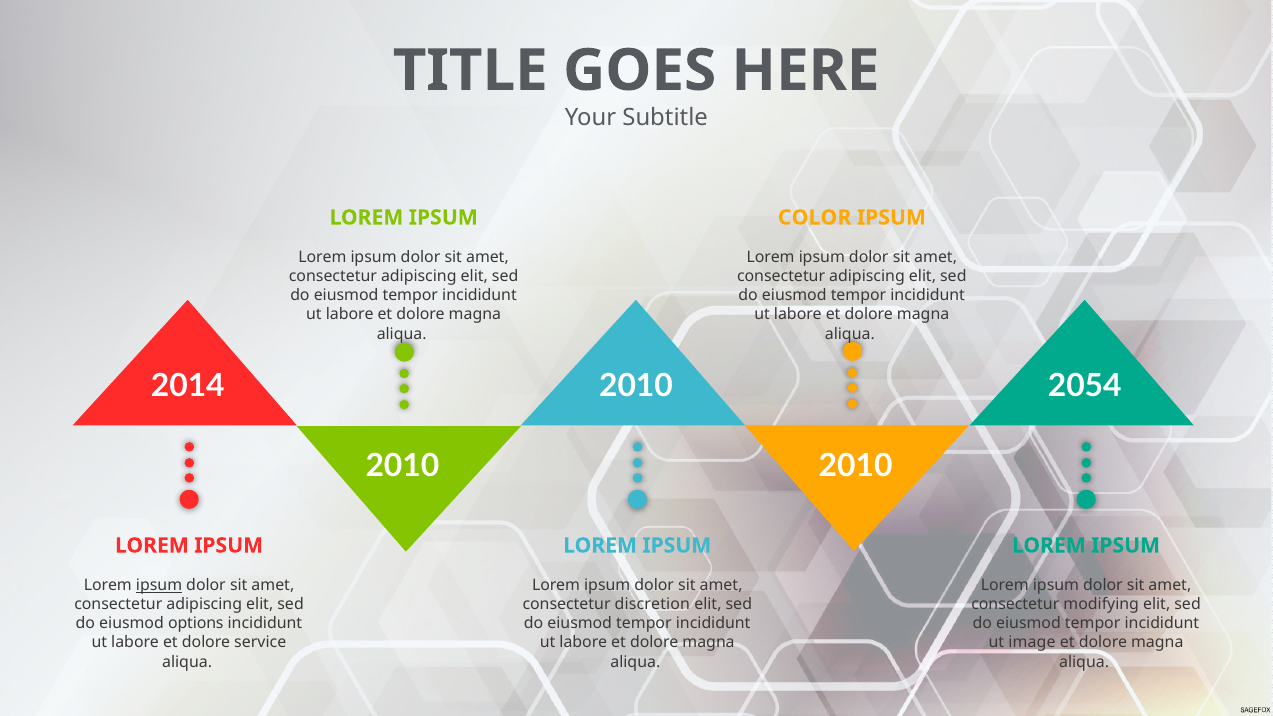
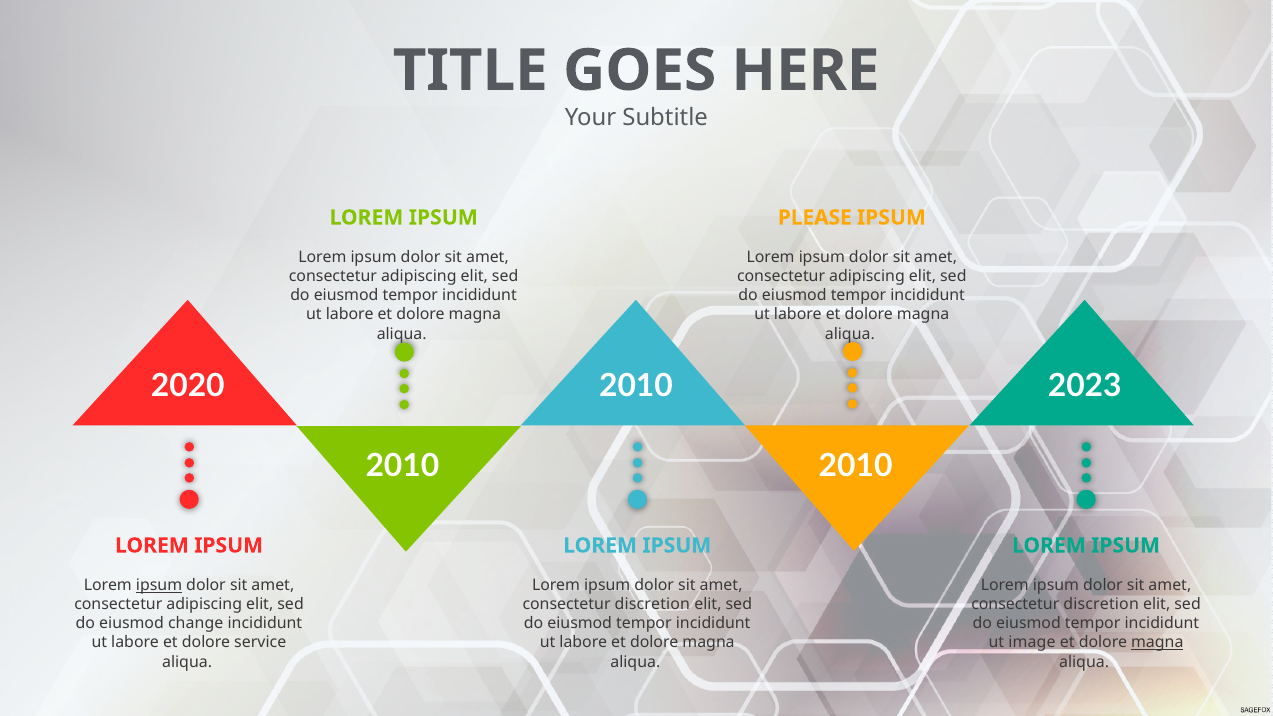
COLOR: COLOR -> PLEASE
2014: 2014 -> 2020
2054: 2054 -> 2023
modifying at (1101, 605): modifying -> discretion
options: options -> change
magna at (1157, 643) underline: none -> present
